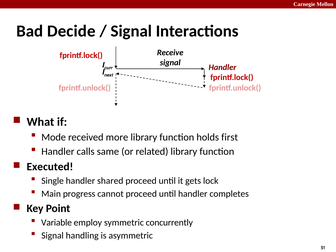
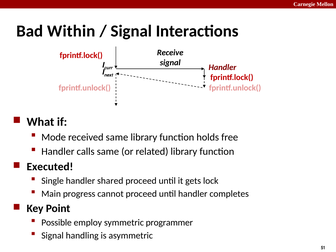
Decide: Decide -> Within
received more: more -> same
first: first -> free
Variable: Variable -> Possible
concurrently: concurrently -> programmer
